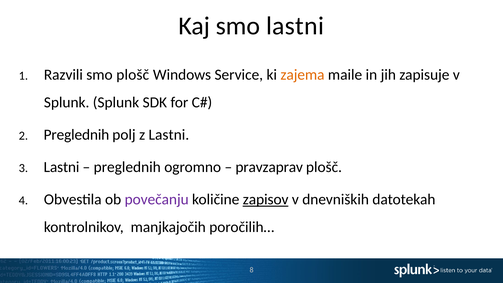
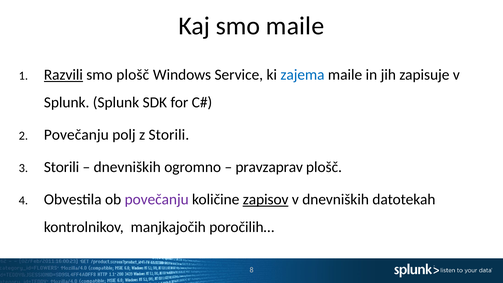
smo lastni: lastni -> maile
Razvili underline: none -> present
zajema colour: orange -> blue
Preglednih at (76, 135): Preglednih -> Povečanju
z Lastni: Lastni -> Storili
Lastni at (62, 167): Lastni -> Storili
preglednih at (127, 167): preglednih -> dnevniških
